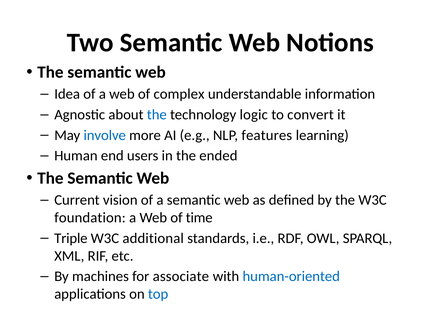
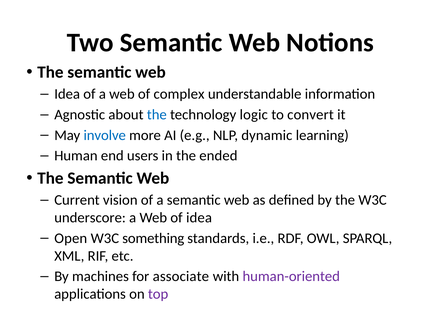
features: features -> dynamic
foundation: foundation -> underscore
of time: time -> idea
Triple: Triple -> Open
additional: additional -> something
human-oriented colour: blue -> purple
top colour: blue -> purple
